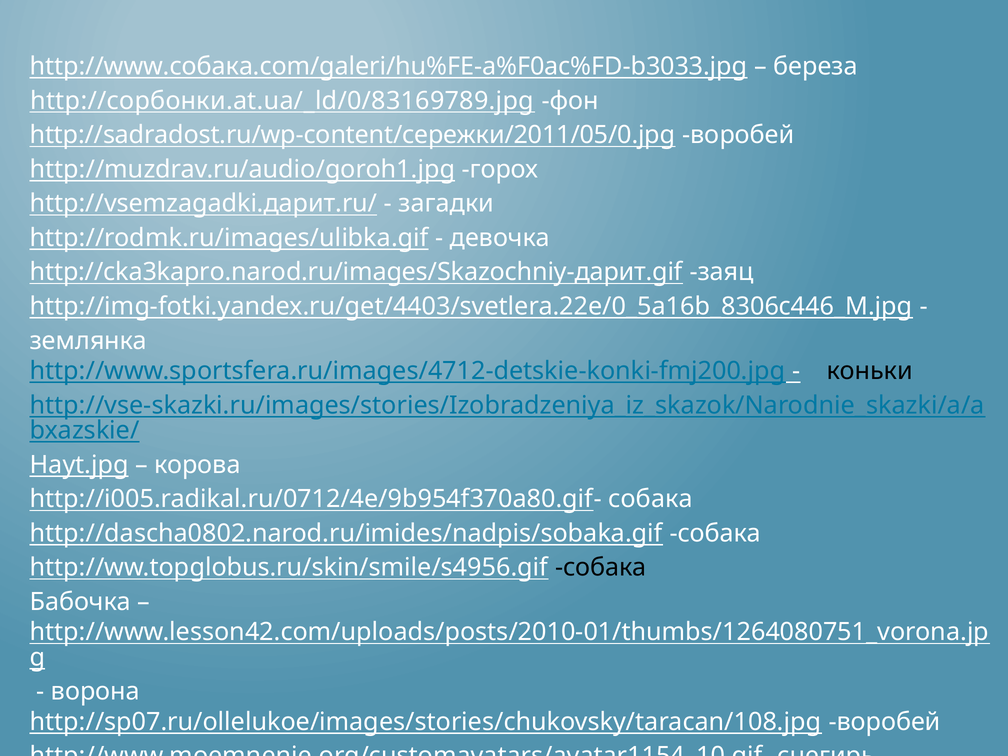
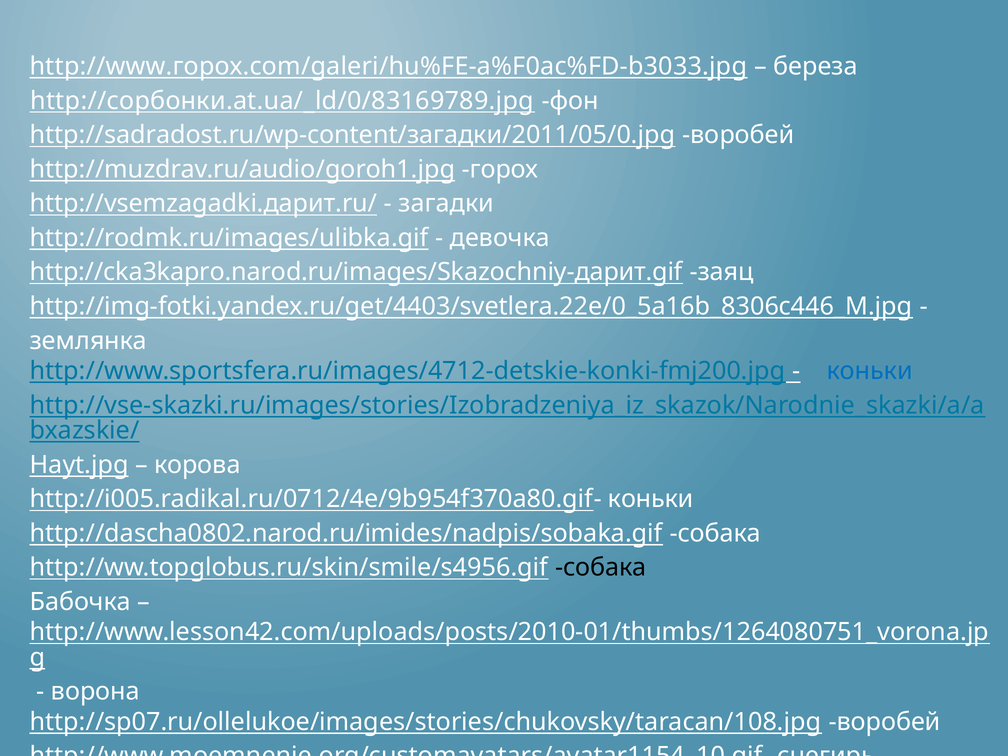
http://www.собака.com/galeri/hu%FE-a%F0ac%FD-b3033.jpg: http://www.собака.com/galeri/hu%FE-a%F0ac%FD-b3033.jpg -> http://www.горох.com/galeri/hu%FE-a%F0ac%FD-b3033.jpg
http://sadradost.ru/wp-content/сережки/2011/05/0.jpg: http://sadradost.ru/wp-content/сережки/2011/05/0.jpg -> http://sadradost.ru/wp-content/загадки/2011/05/0.jpg
коньки at (870, 371) colour: black -> blue
http://i005.radikal.ru/0712/4e/9b954f370a80.gif- собака: собака -> коньки
